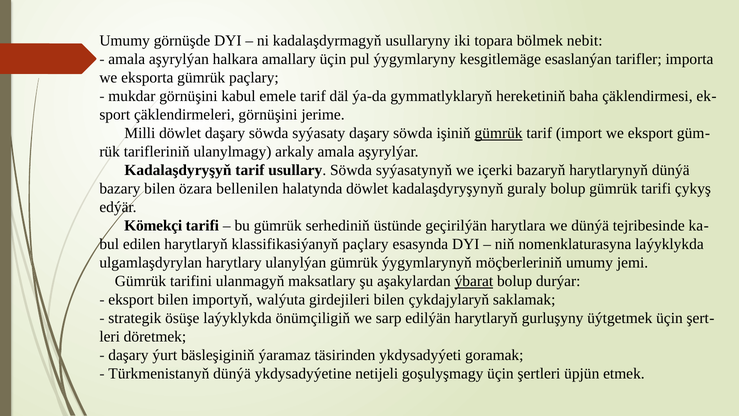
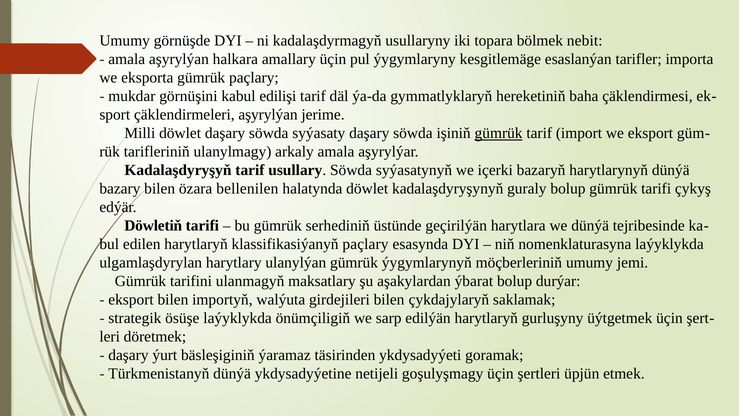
emele: emele -> edilişi
çäklendirmeleri görnüşini: görnüşini -> aşyrylýan
Kömekçi: Kömekçi -> Döwletiň
ýbarat underline: present -> none
